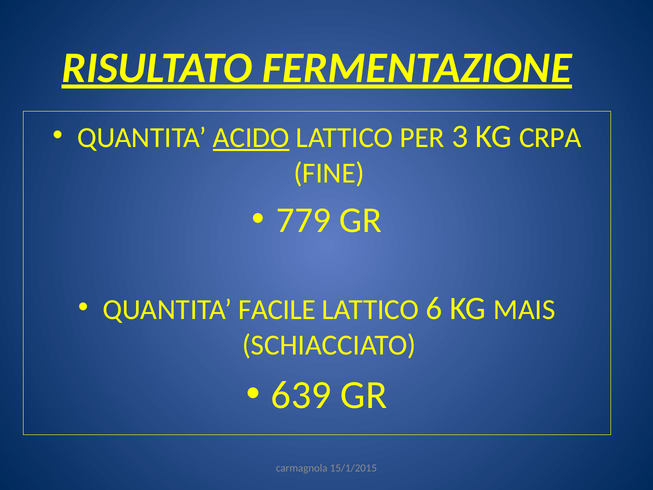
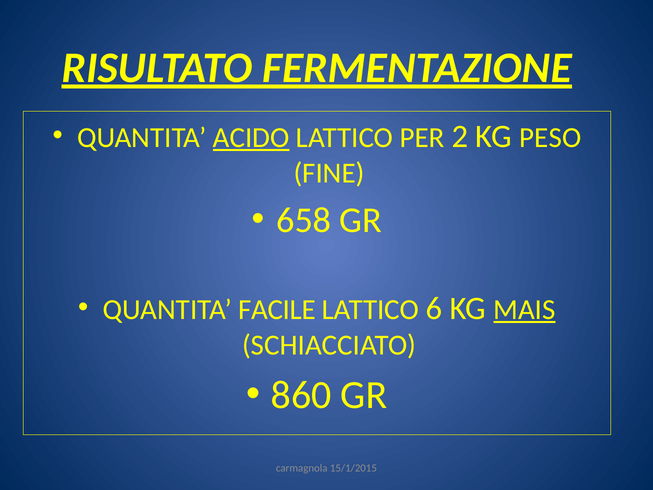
3: 3 -> 2
CRPA: CRPA -> PESO
779: 779 -> 658
MAIS underline: none -> present
639: 639 -> 860
